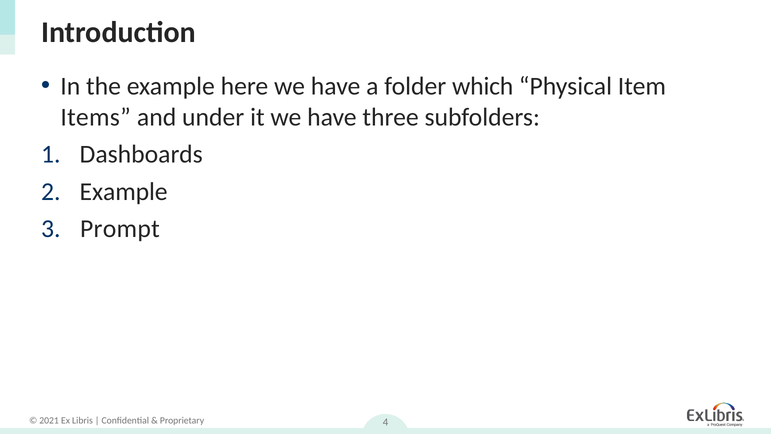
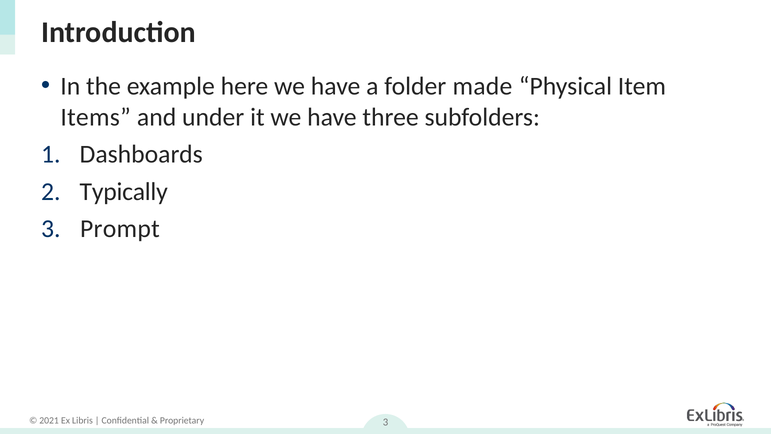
which: which -> made
Example at (124, 192): Example -> Typically
4 at (386, 422): 4 -> 3
